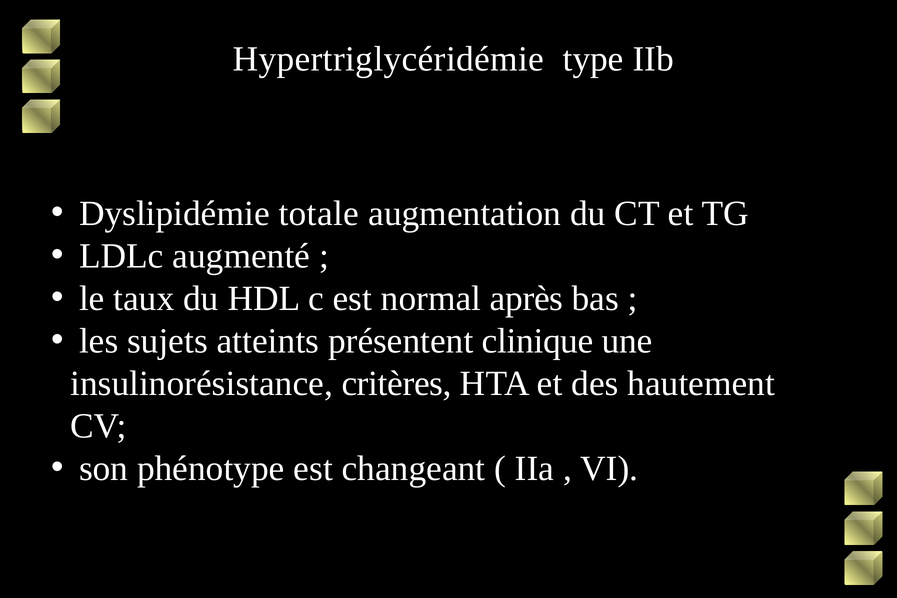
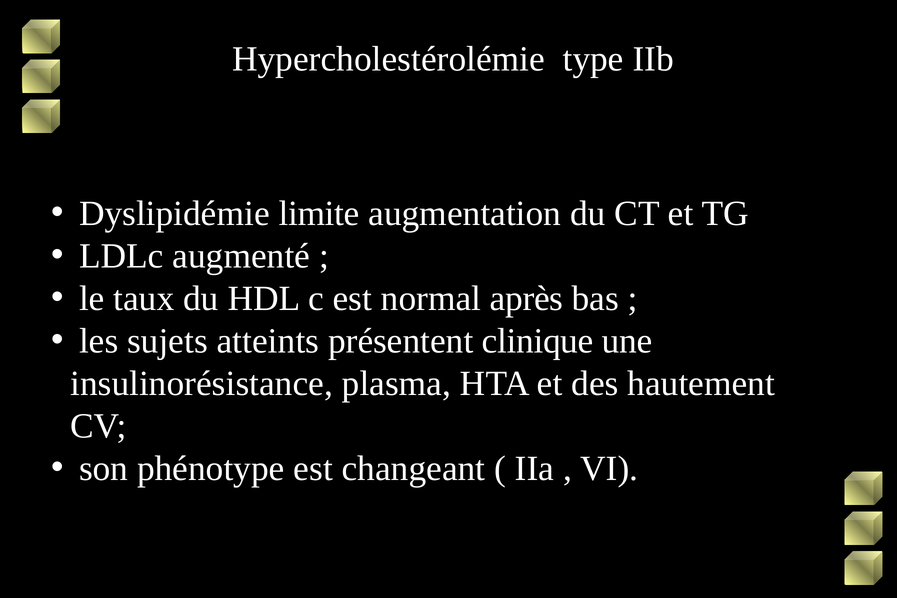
Hypertriglycéridémie: Hypertriglycéridémie -> Hypercholestérolémie
totale: totale -> limite
critères: critères -> plasma
